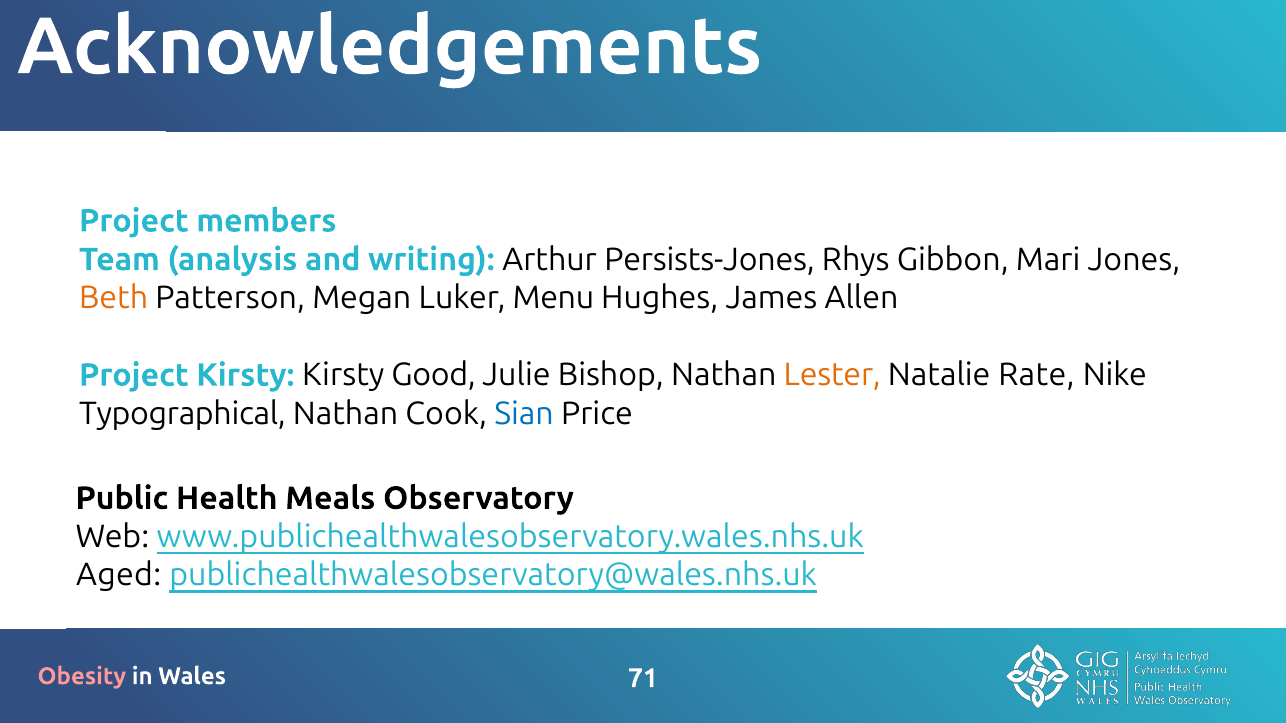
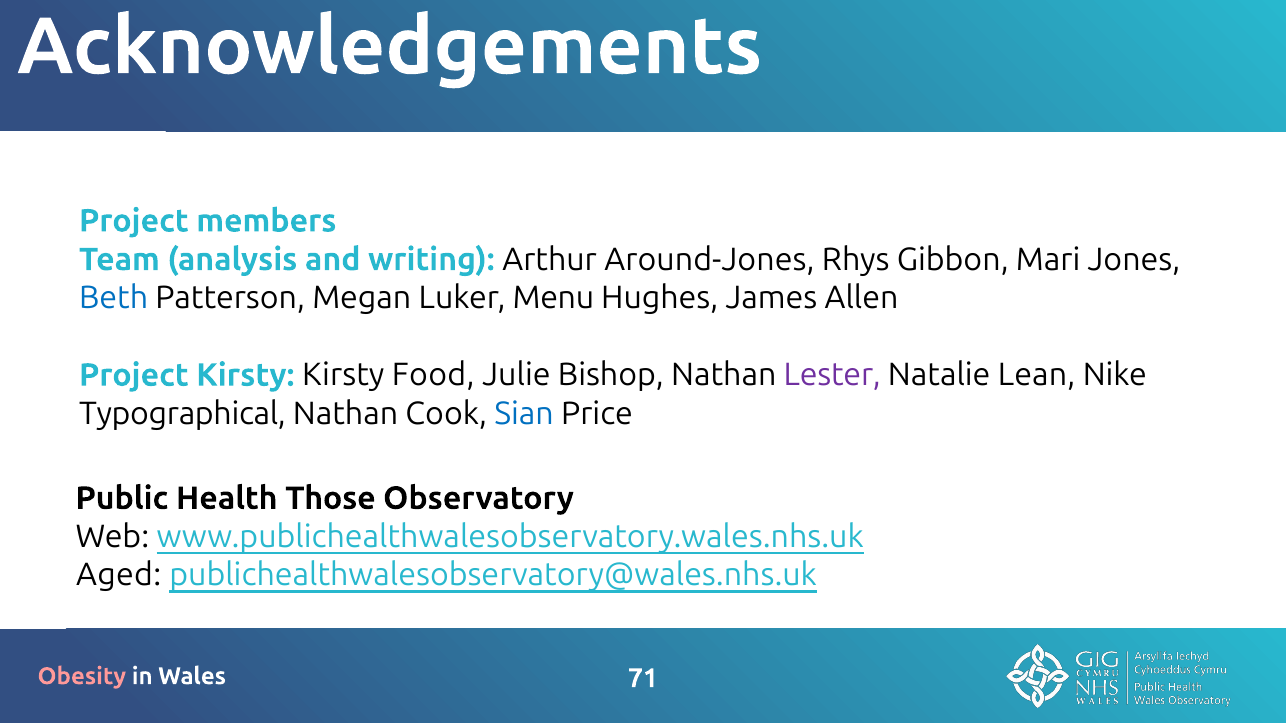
Persists-Jones: Persists-Jones -> Around-Jones
Beth colour: orange -> blue
Good: Good -> Food
Lester colour: orange -> purple
Rate: Rate -> Lean
Meals: Meals -> Those
